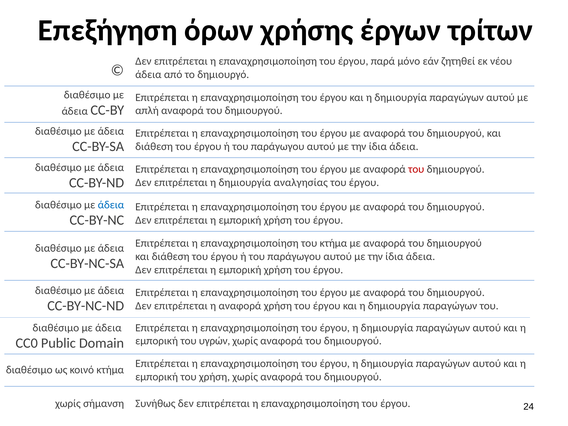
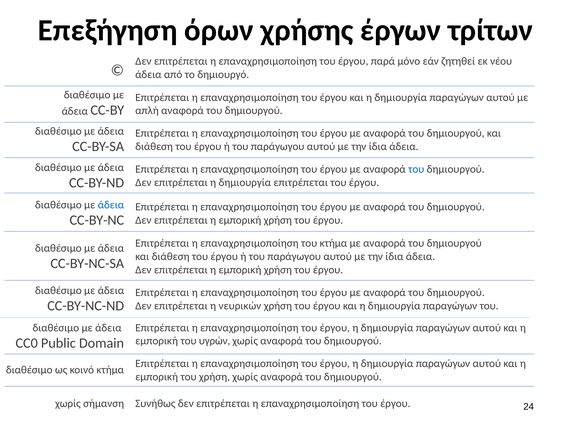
του at (416, 169) colour: red -> blue
δημιουργία αναλγησίας: αναλγησίας -> επιτρέπεται
η αναφορά: αναφορά -> νευρικών
